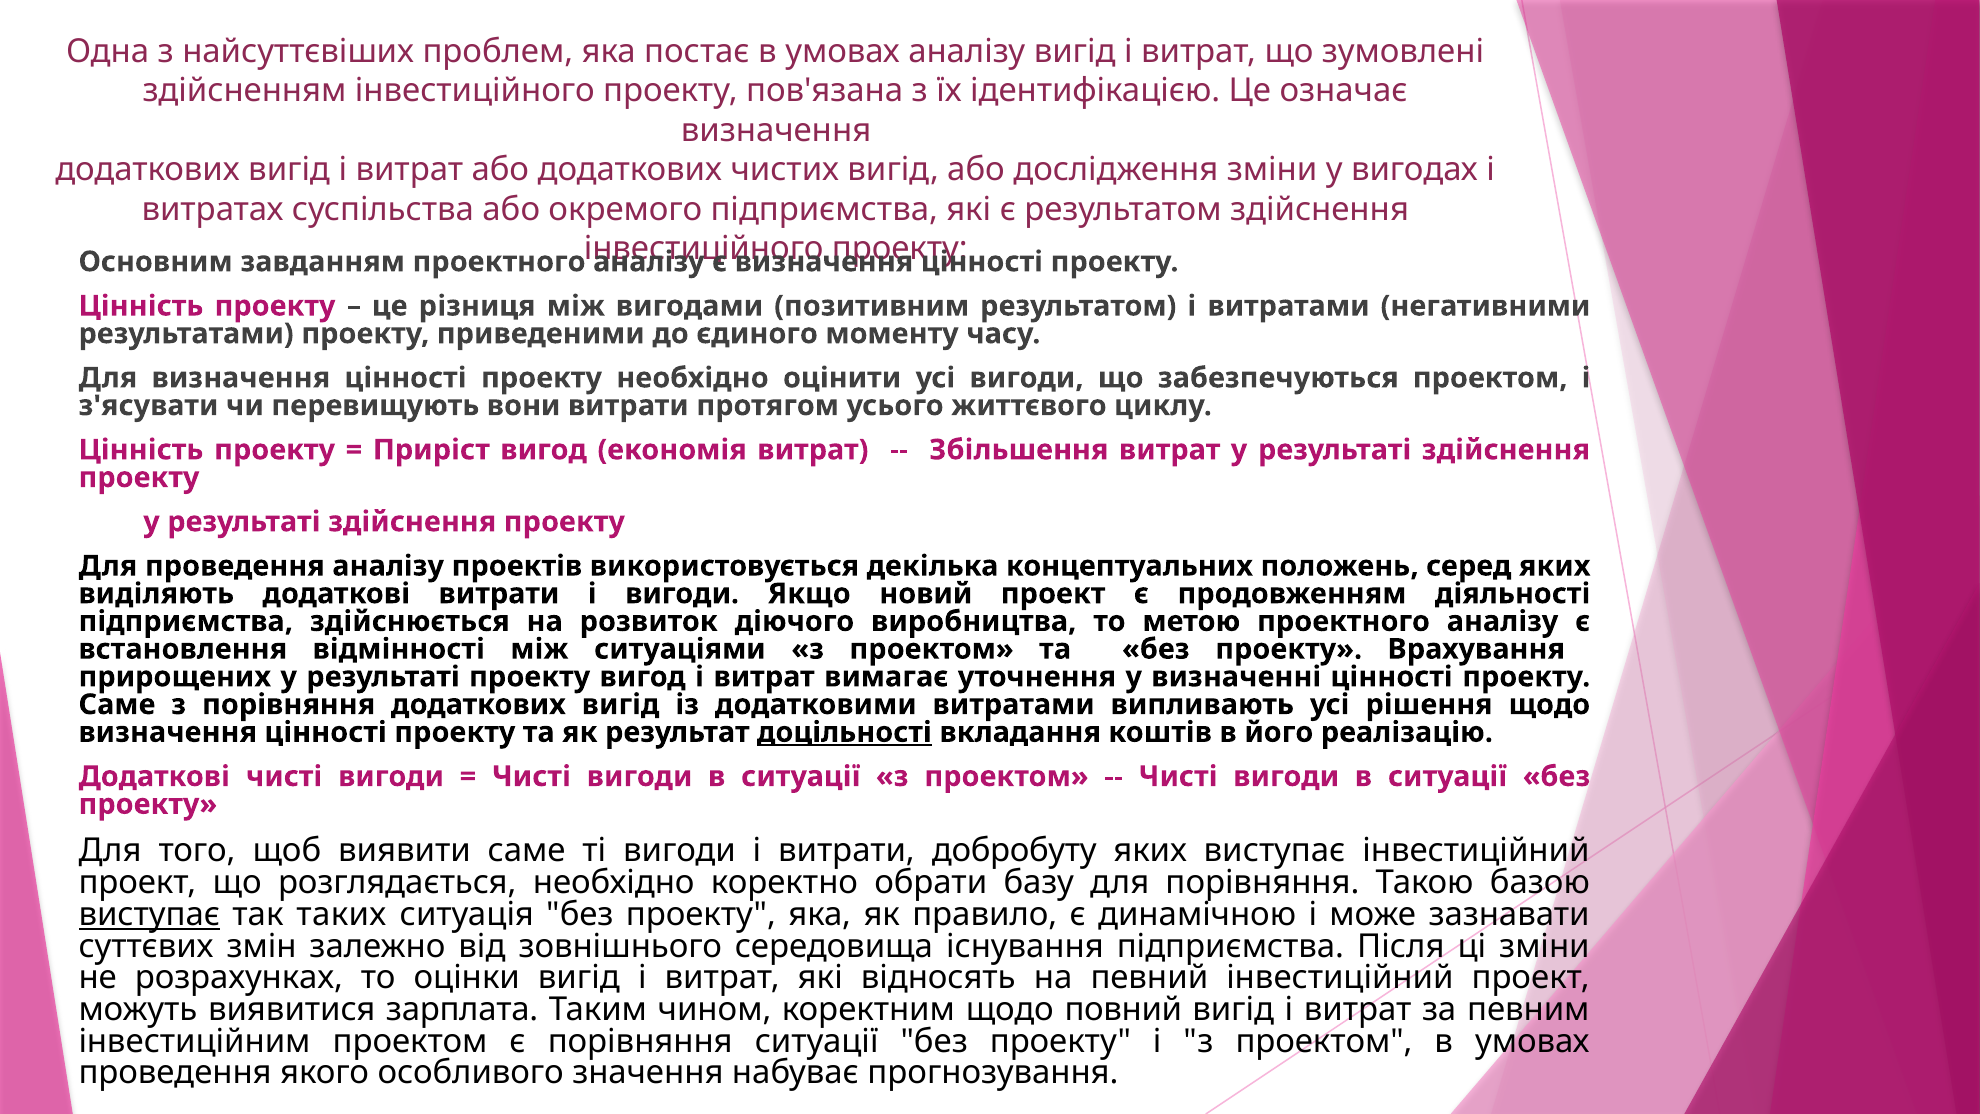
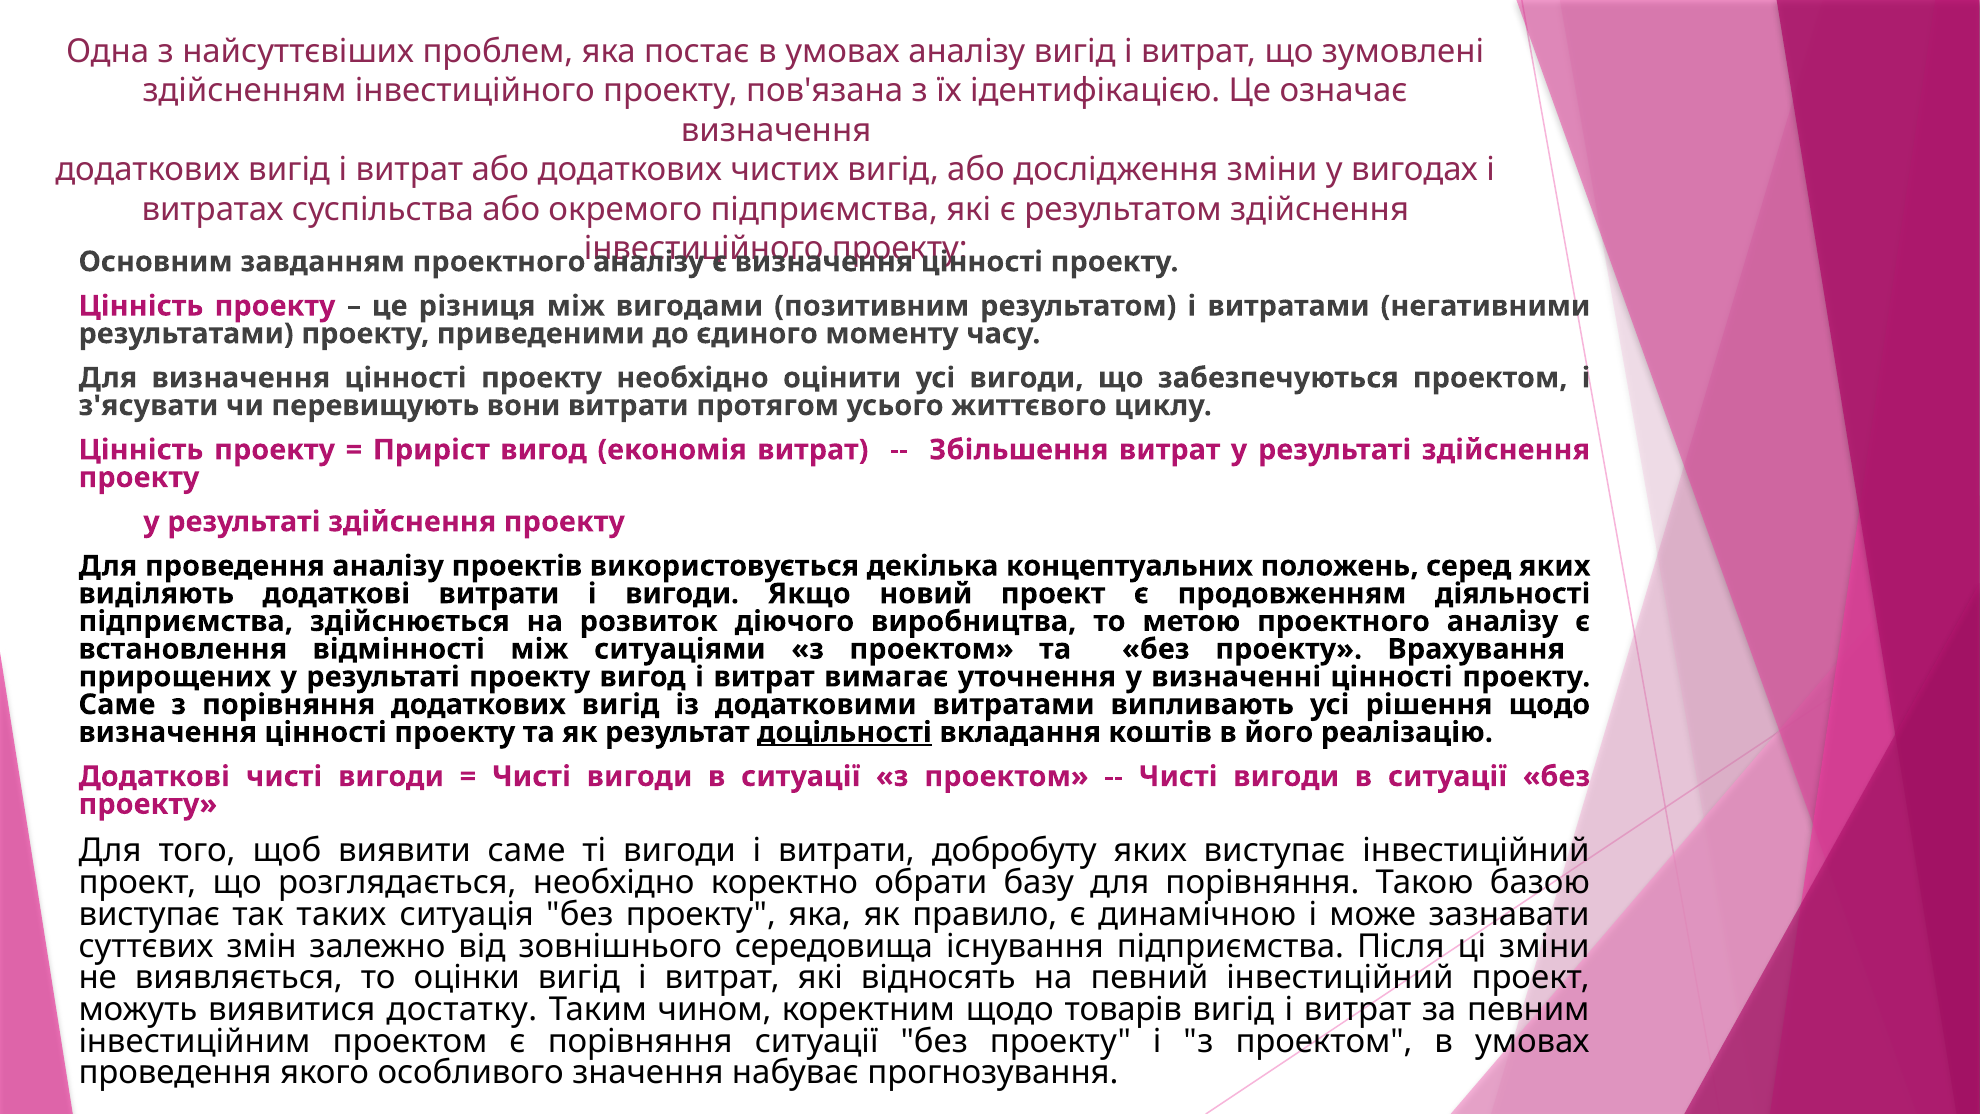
виступає at (149, 914) underline: present -> none
розрахунках: розрахунках -> виявляється
зарплата: зарплата -> достатку
повний: повний -> товарів
